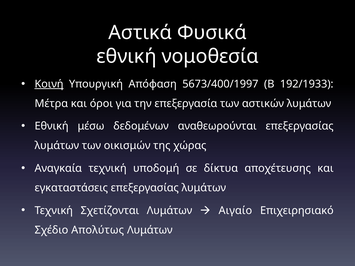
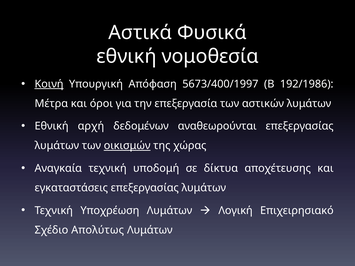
192/1933: 192/1933 -> 192/1986
μέσω: μέσω -> αρχή
οικισμών underline: none -> present
Σχετίζονται: Σχετίζονται -> Υποχρέωση
Αιγαίο: Αιγαίο -> Λογική
